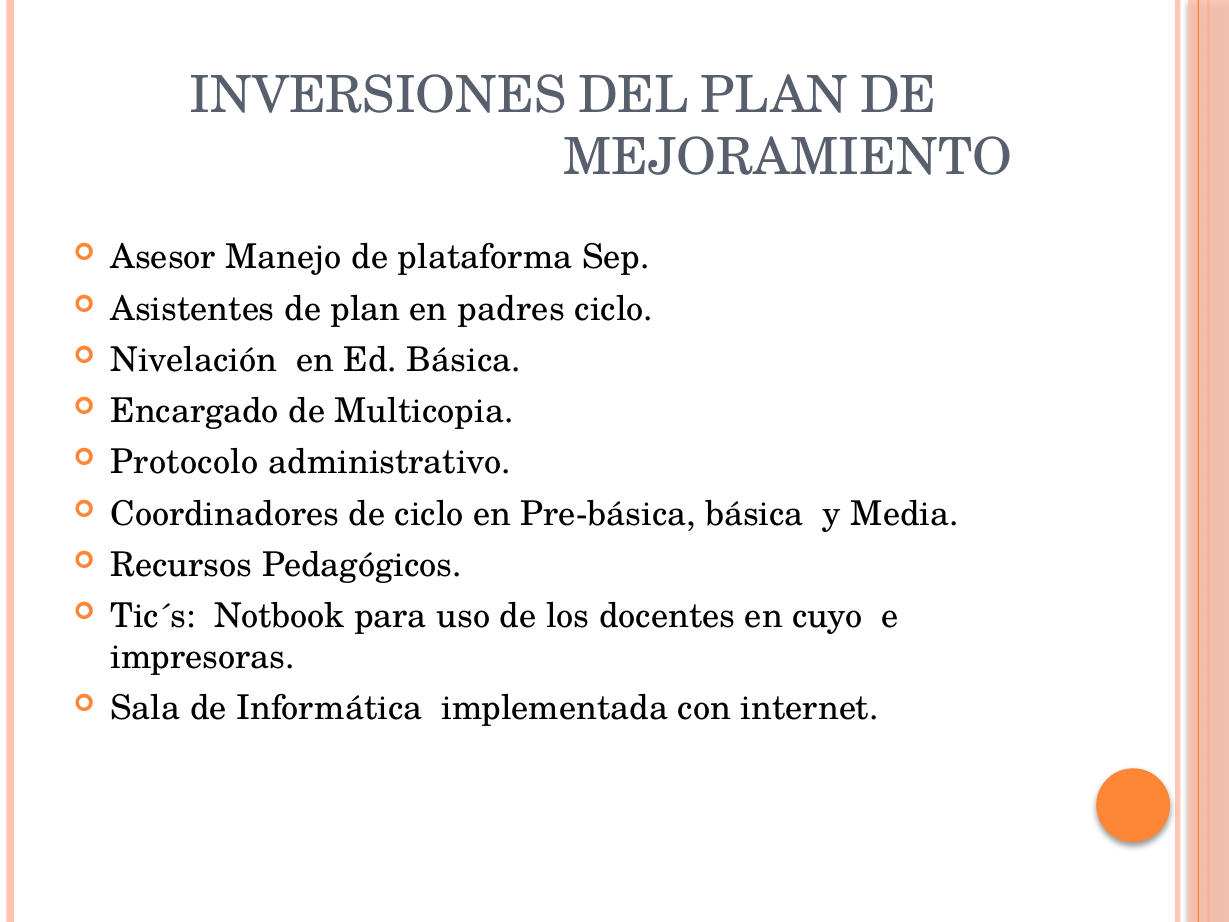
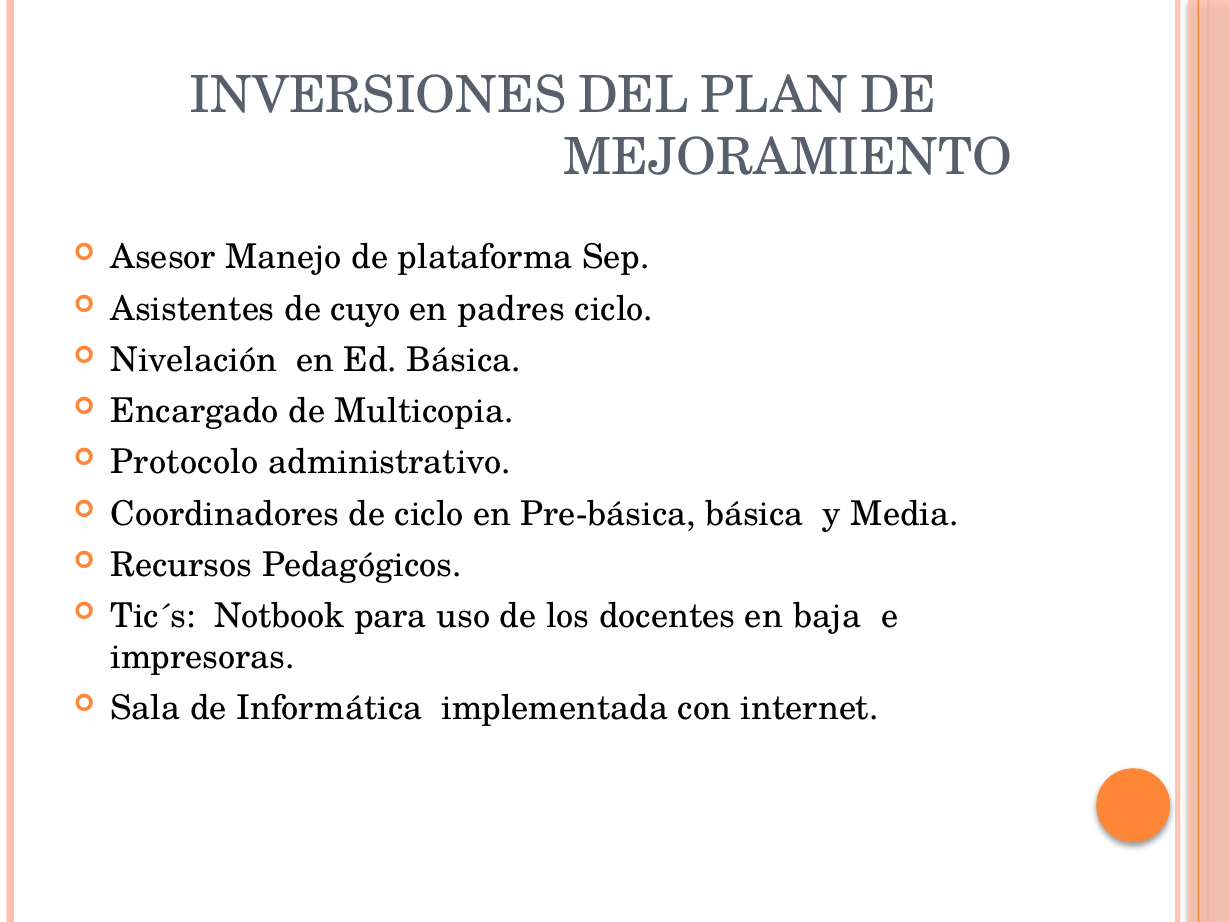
de plan: plan -> cuyo
cuyo: cuyo -> baja
